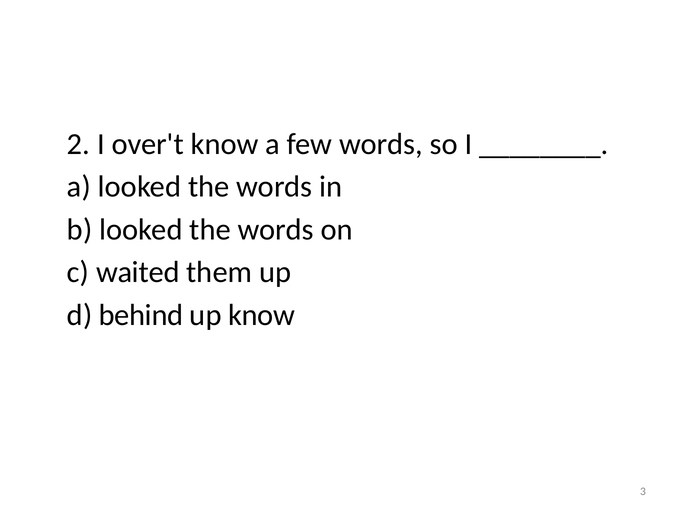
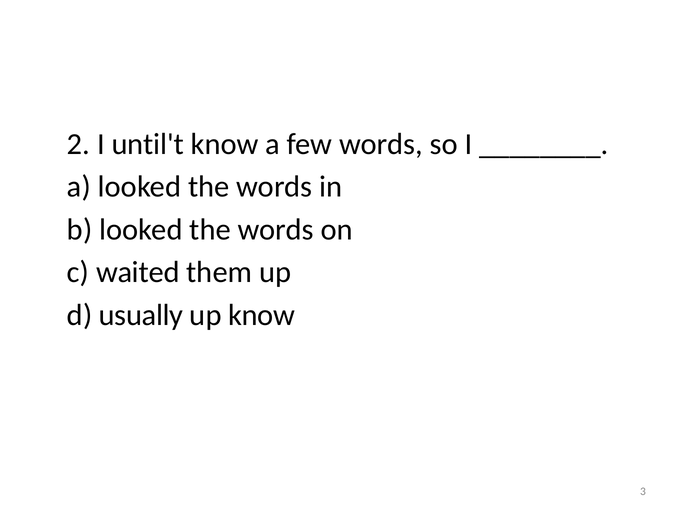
over't: over't -> until't
behind: behind -> usually
